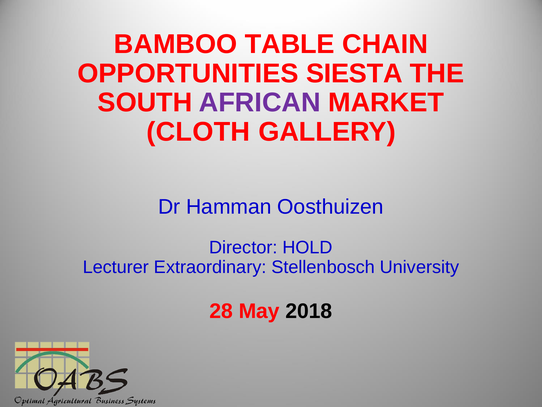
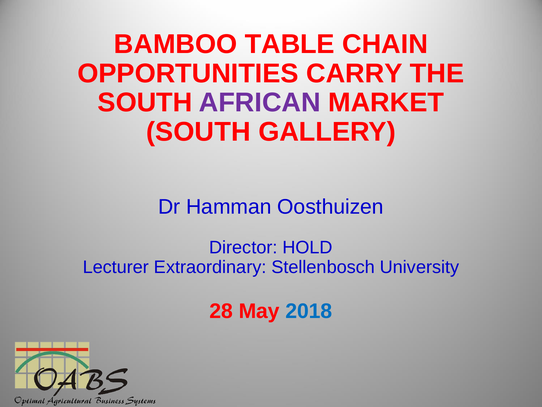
SIESTA: SIESTA -> CARRY
CLOTH at (198, 132): CLOTH -> SOUTH
2018 colour: black -> blue
